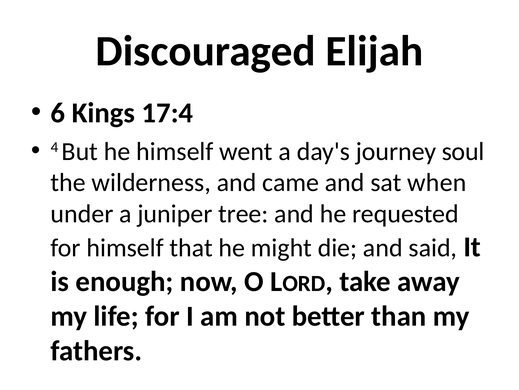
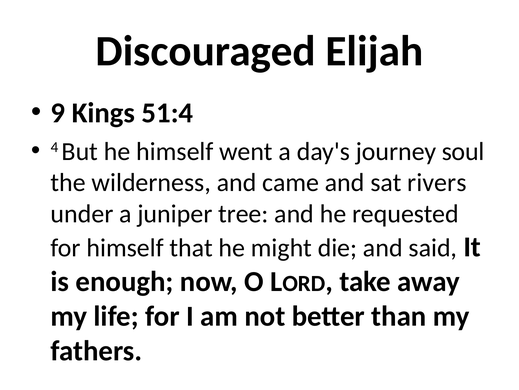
6: 6 -> 9
17:4: 17:4 -> 51:4
when: when -> rivers
